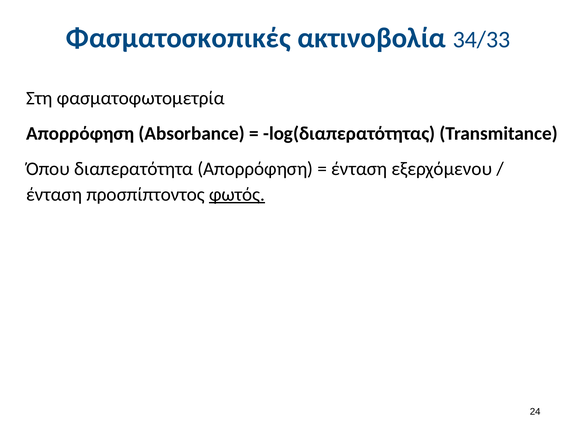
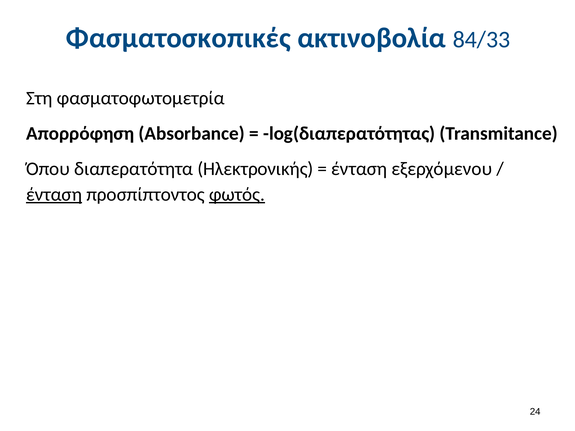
34/33: 34/33 -> 84/33
διαπερατότητα Απορρόφηση: Απορρόφηση -> Ηλεκτρονικής
ένταση at (54, 195) underline: none -> present
